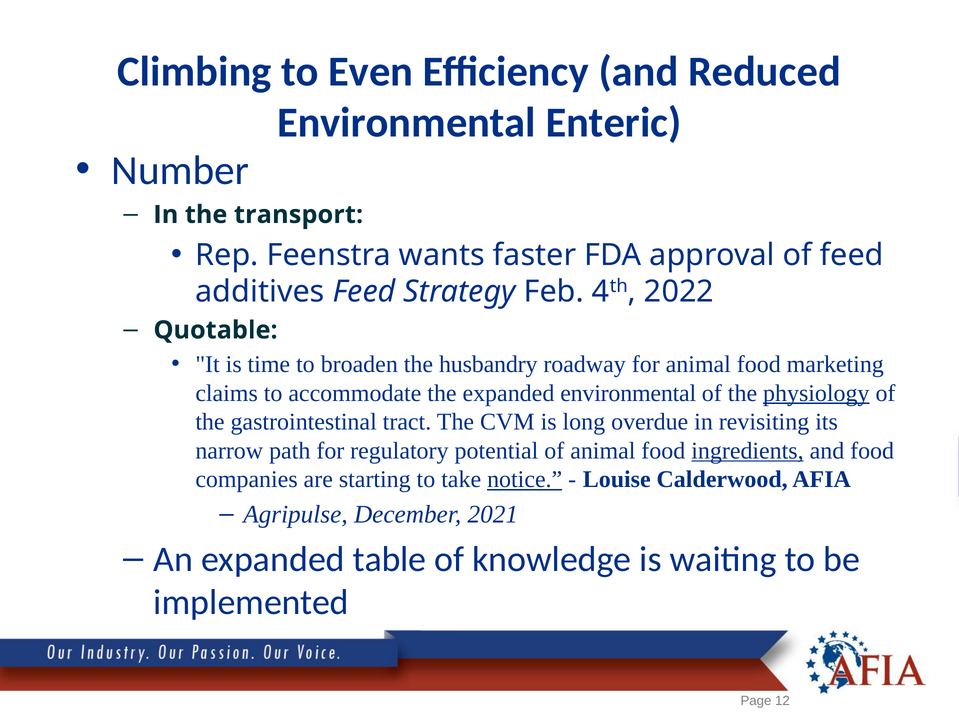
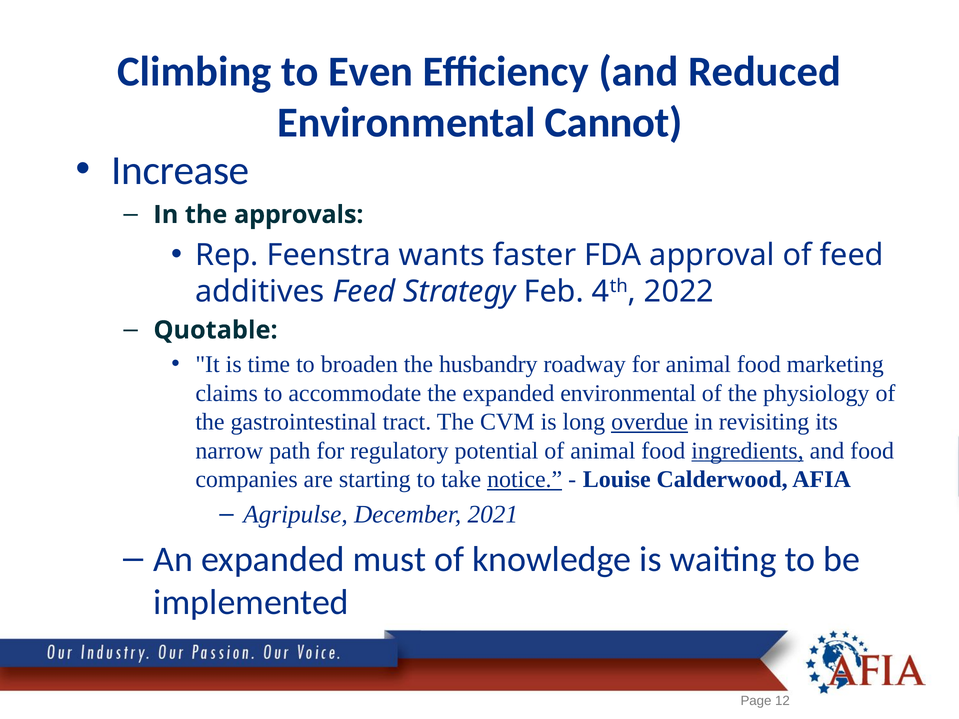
Enteric: Enteric -> Cannot
Number: Number -> Increase
transport: transport -> approvals
physiology underline: present -> none
overdue underline: none -> present
table: table -> must
